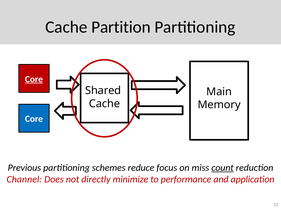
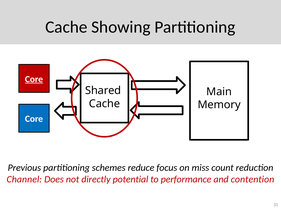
Partition: Partition -> Showing
count underline: present -> none
minimize: minimize -> potential
application: application -> contention
